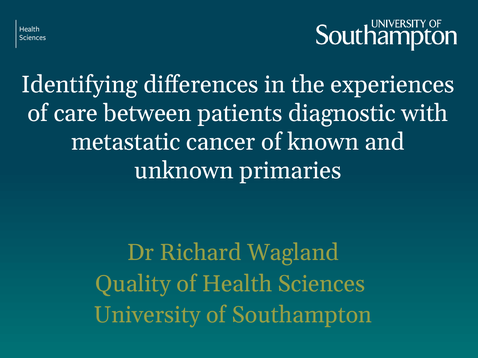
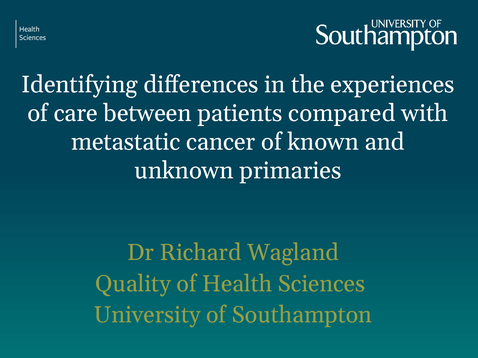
diagnostic: diagnostic -> compared
